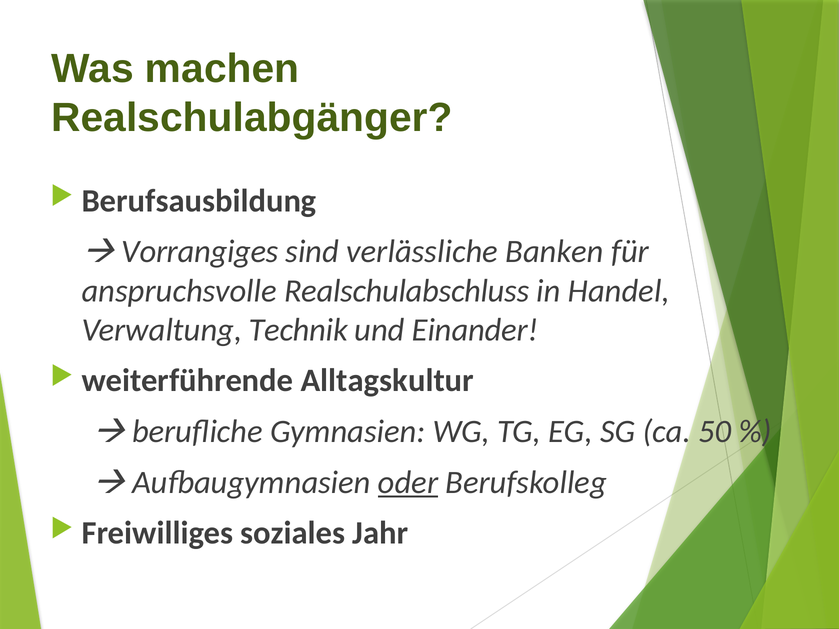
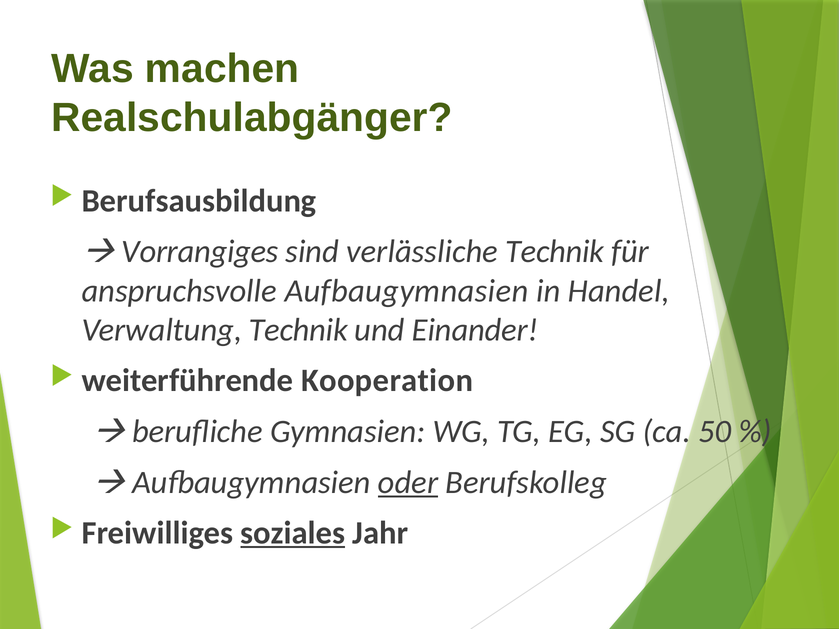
verlässliche Banken: Banken -> Technik
anspruchsvolle Realschulabschluss: Realschulabschluss -> Aufbaugymnasien
Alltagskultur: Alltagskultur -> Kooperation
soziales underline: none -> present
